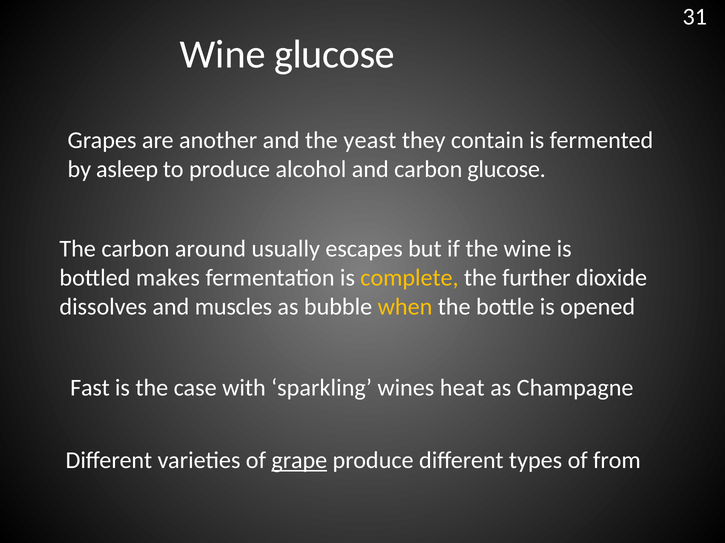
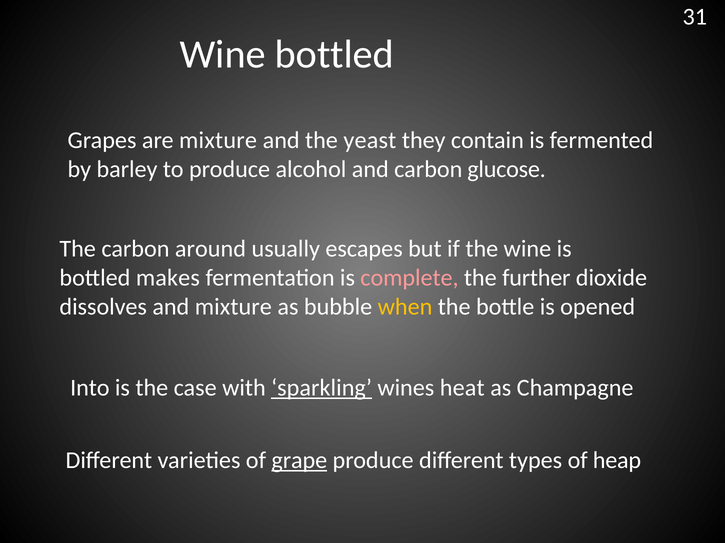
Wine glucose: glucose -> bottled
are another: another -> mixture
asleep: asleep -> barley
complete colour: yellow -> pink
and muscles: muscles -> mixture
Fast: Fast -> Into
sparkling underline: none -> present
from: from -> heap
